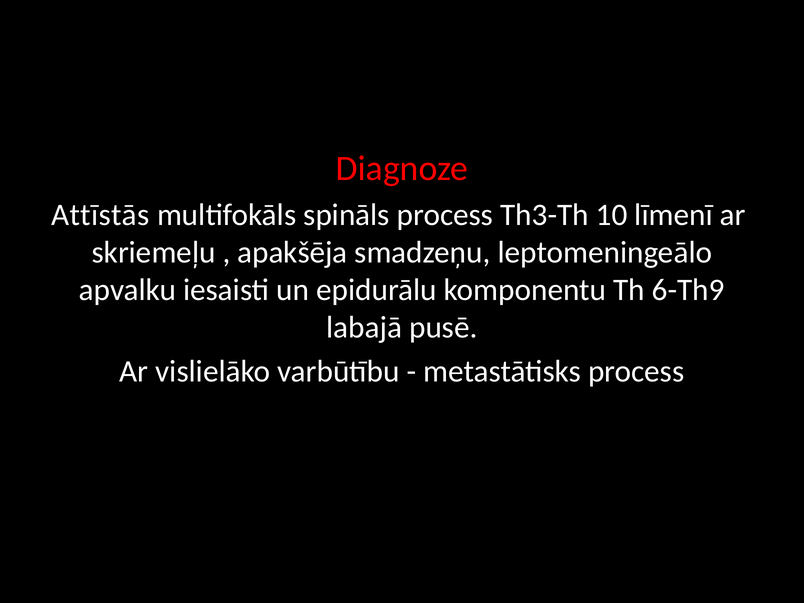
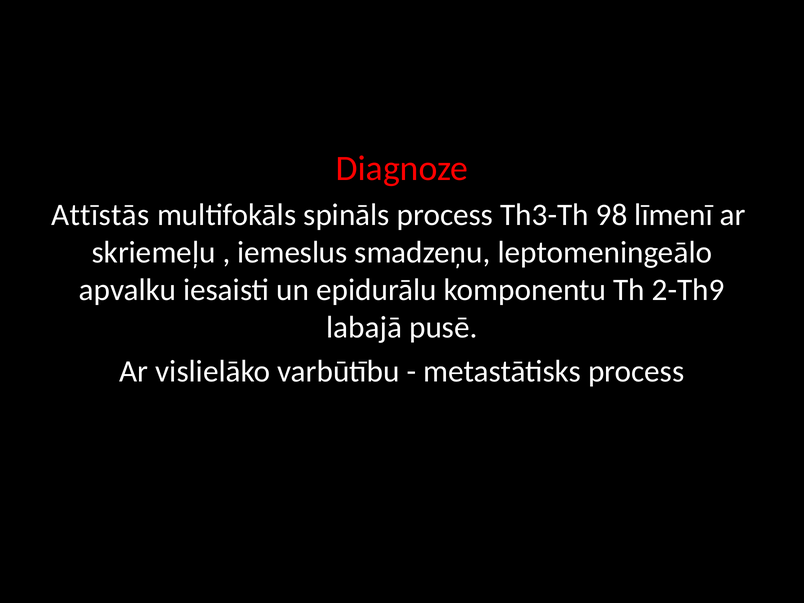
10: 10 -> 98
apakšēja: apakšēja -> iemeslus
6-Th9: 6-Th9 -> 2-Th9
